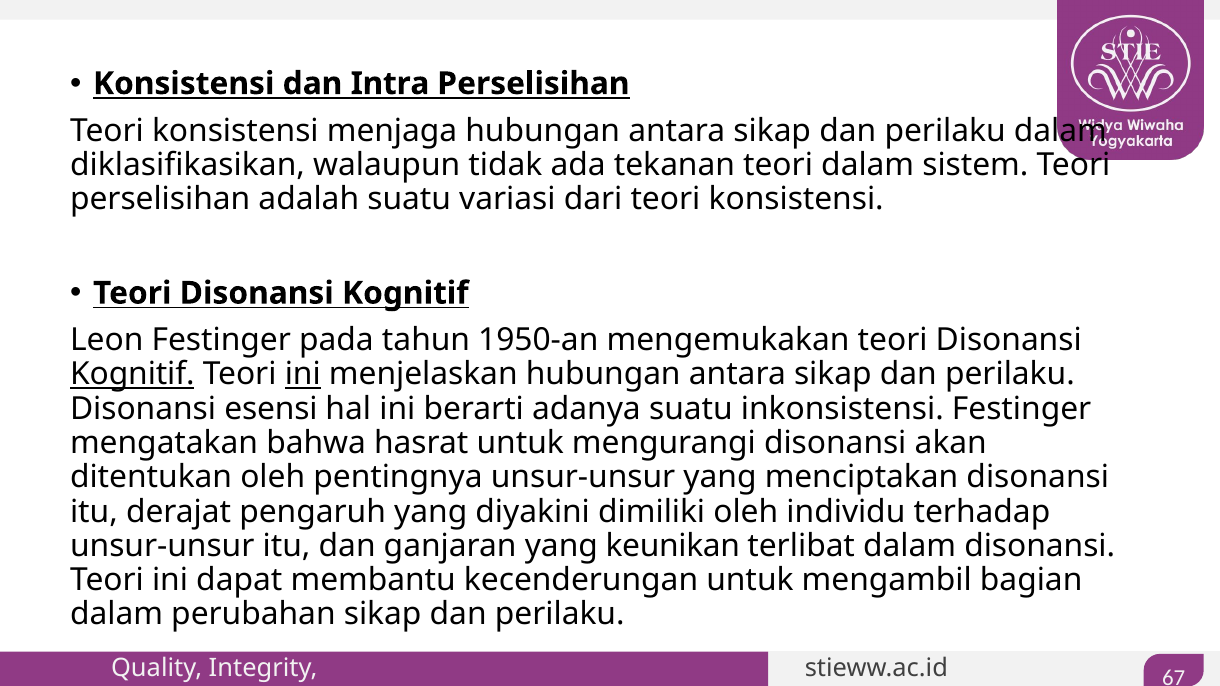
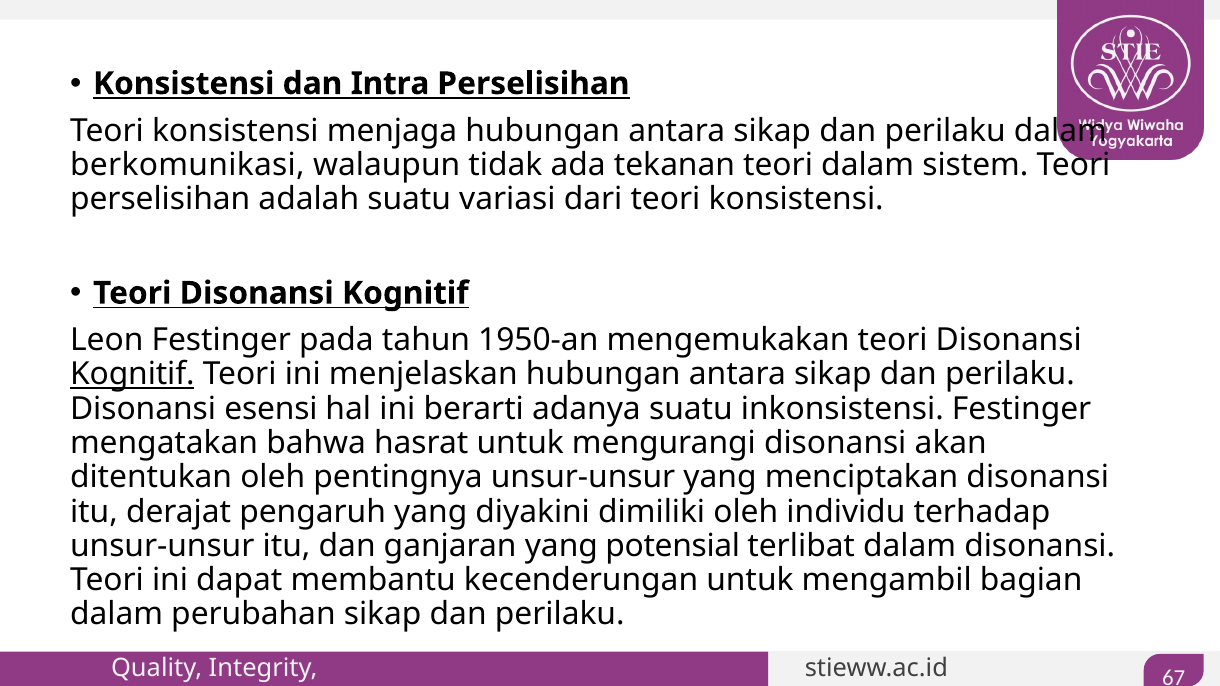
diklasifikasikan: diklasifikasikan -> berkomunikasi
ini at (303, 375) underline: present -> none
keunikan: keunikan -> potensial
